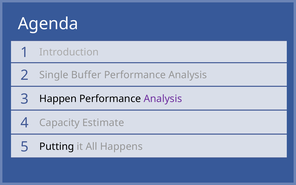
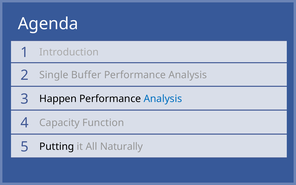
Analysis at (163, 99) colour: purple -> blue
Estimate: Estimate -> Function
Happens: Happens -> Naturally
